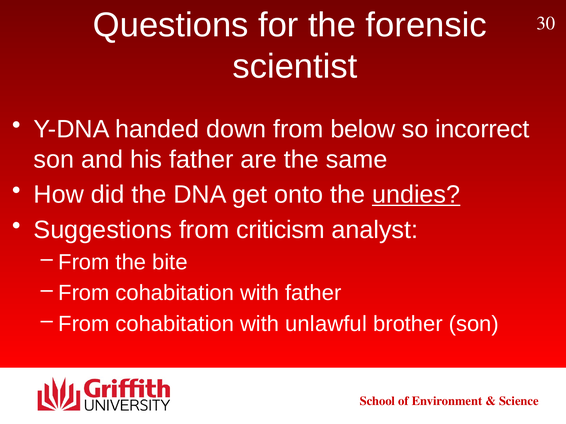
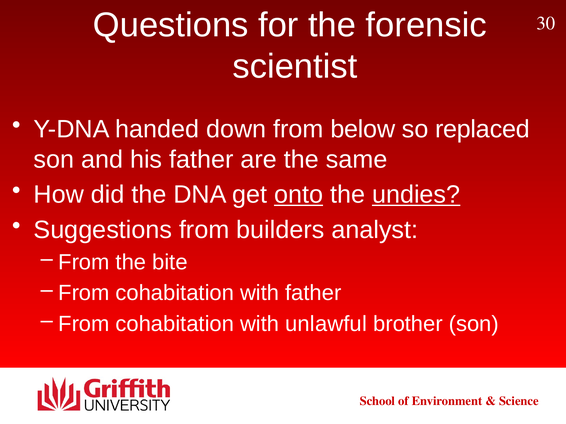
incorrect: incorrect -> replaced
onto underline: none -> present
criticism: criticism -> builders
